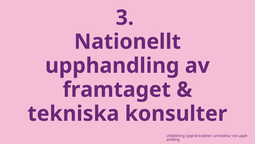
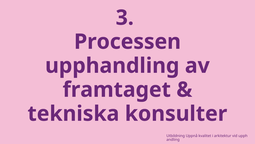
Nationellt: Nationellt -> Processen
